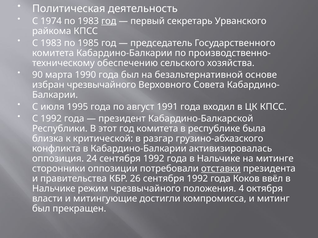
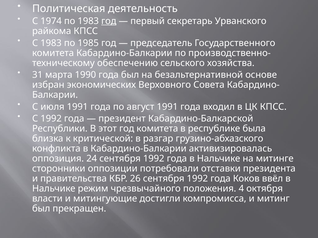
90: 90 -> 31
избран чрезвычайного: чрезвычайного -> экономических
июля 1995: 1995 -> 1991
отставки underline: present -> none
